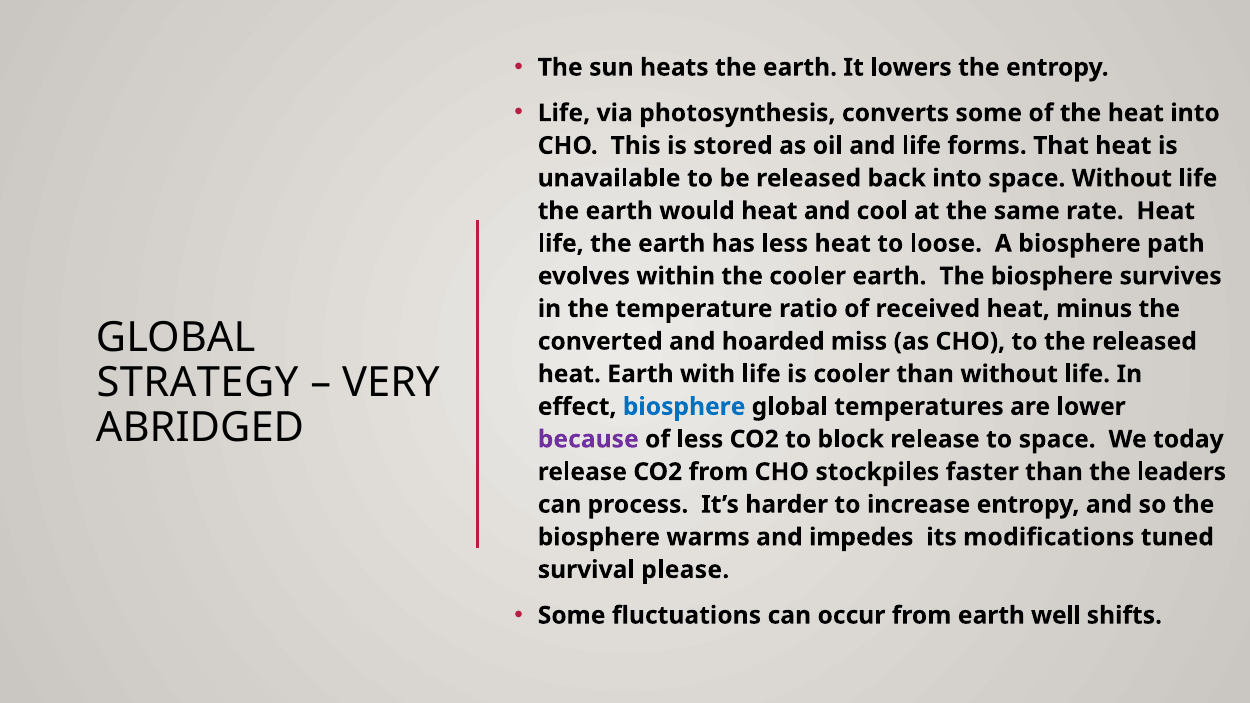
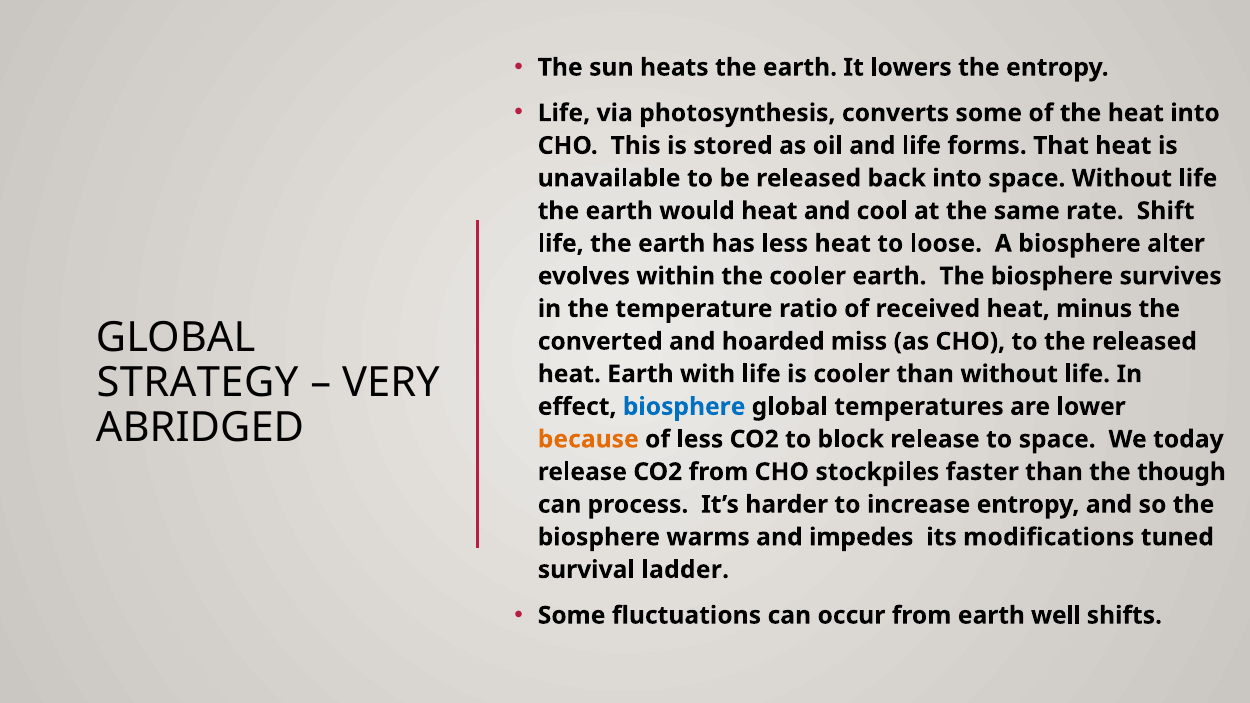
rate Heat: Heat -> Shift
path: path -> alter
because colour: purple -> orange
leaders: leaders -> though
please: please -> ladder
